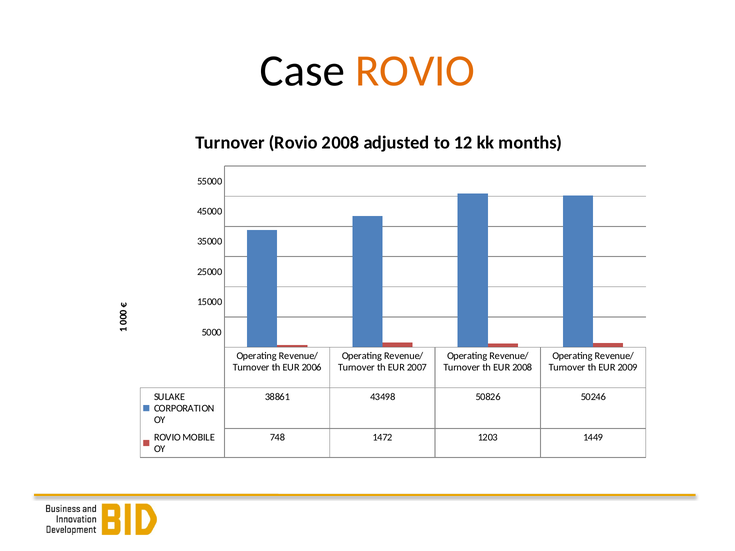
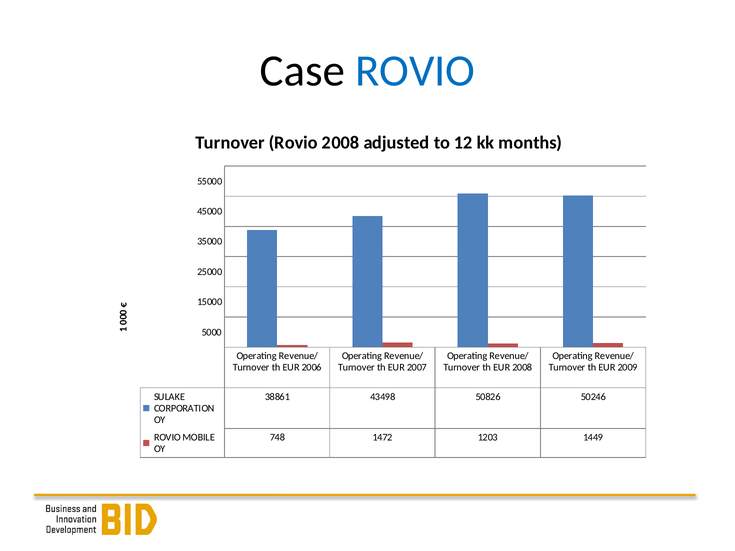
ROVIO at (415, 71) colour: orange -> blue
